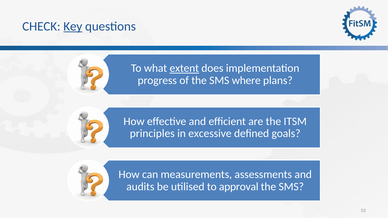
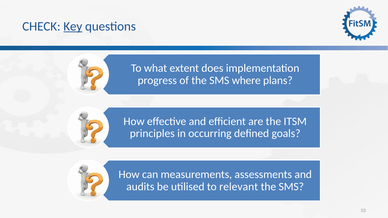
extent underline: present -> none
excessive: excessive -> occurring
approval: approval -> relevant
